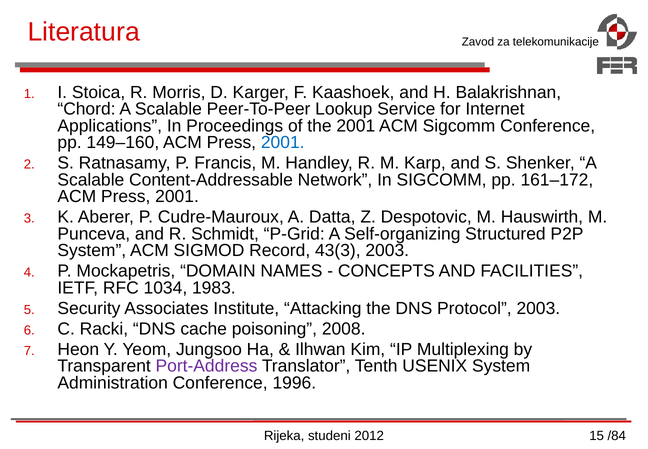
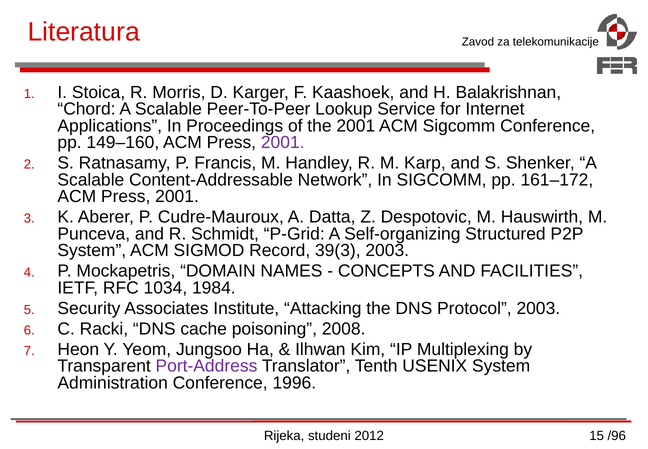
2001 at (283, 142) colour: blue -> purple
43(3: 43(3 -> 39(3
1983: 1983 -> 1984
/84: /84 -> /96
